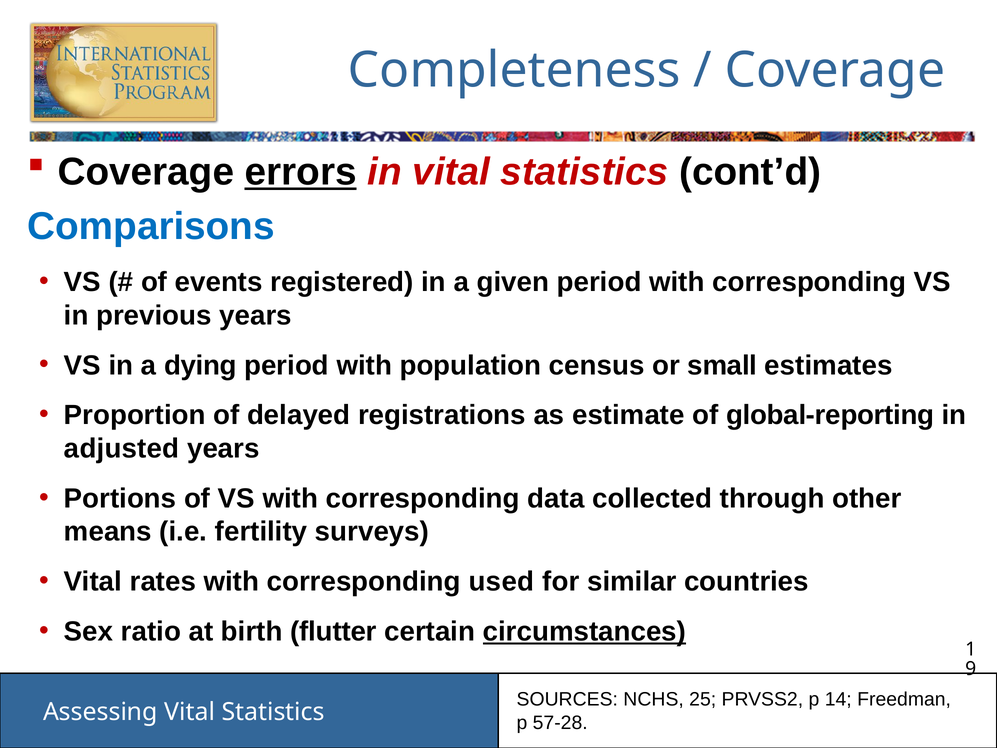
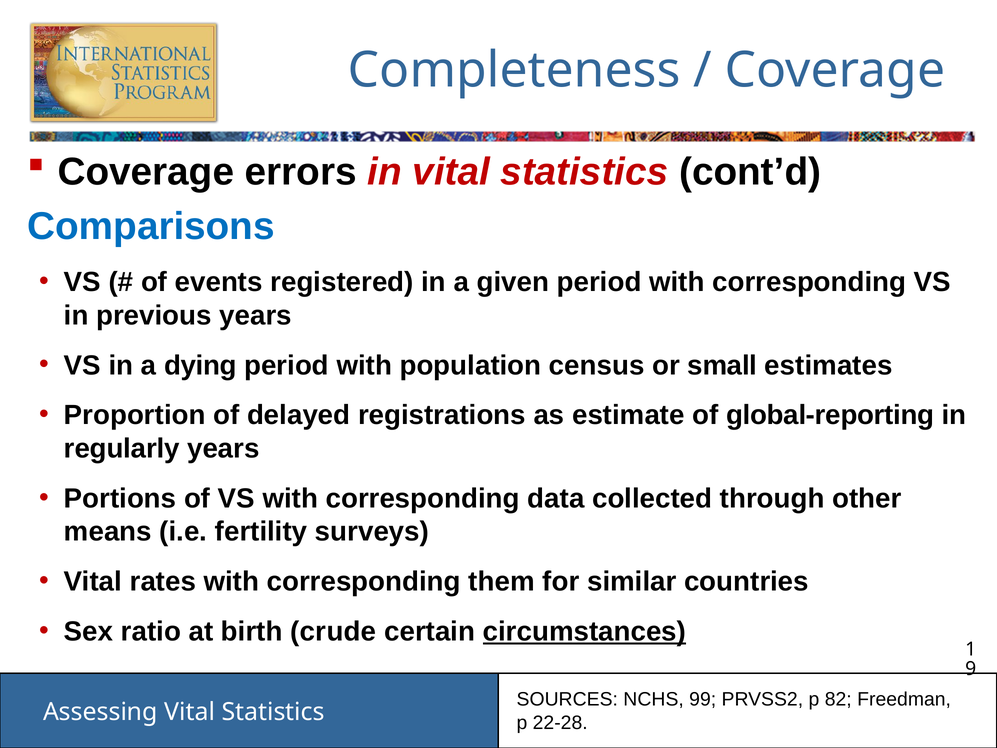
errors underline: present -> none
adjusted: adjusted -> regularly
used: used -> them
flutter: flutter -> crude
25: 25 -> 99
14: 14 -> 82
57-28: 57-28 -> 22-28
